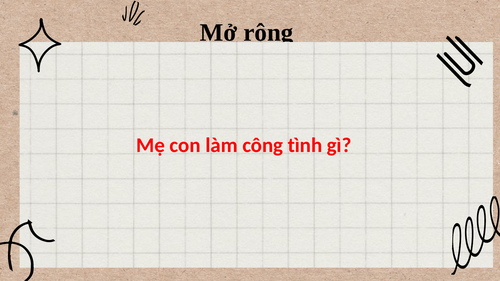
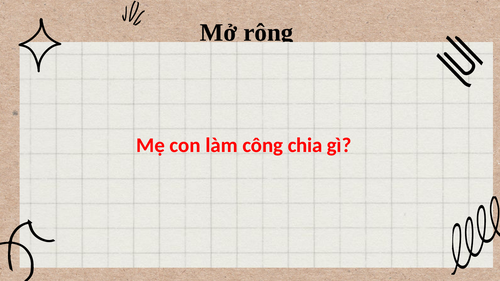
tình: tình -> chia
